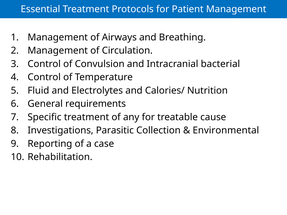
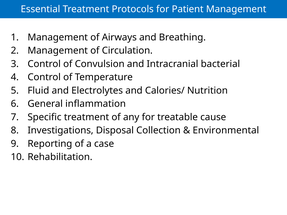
requirements: requirements -> inflammation
Parasitic: Parasitic -> Disposal
